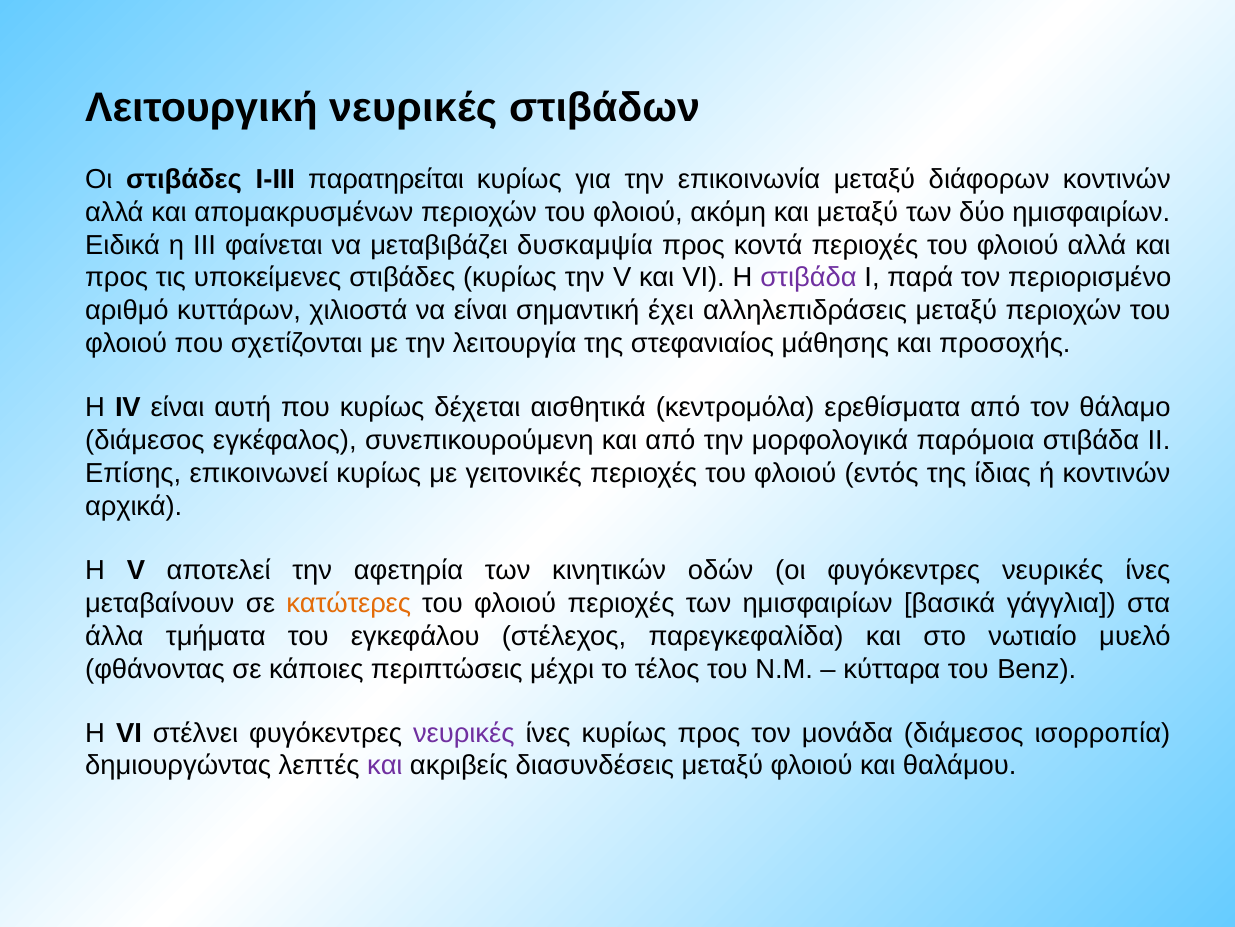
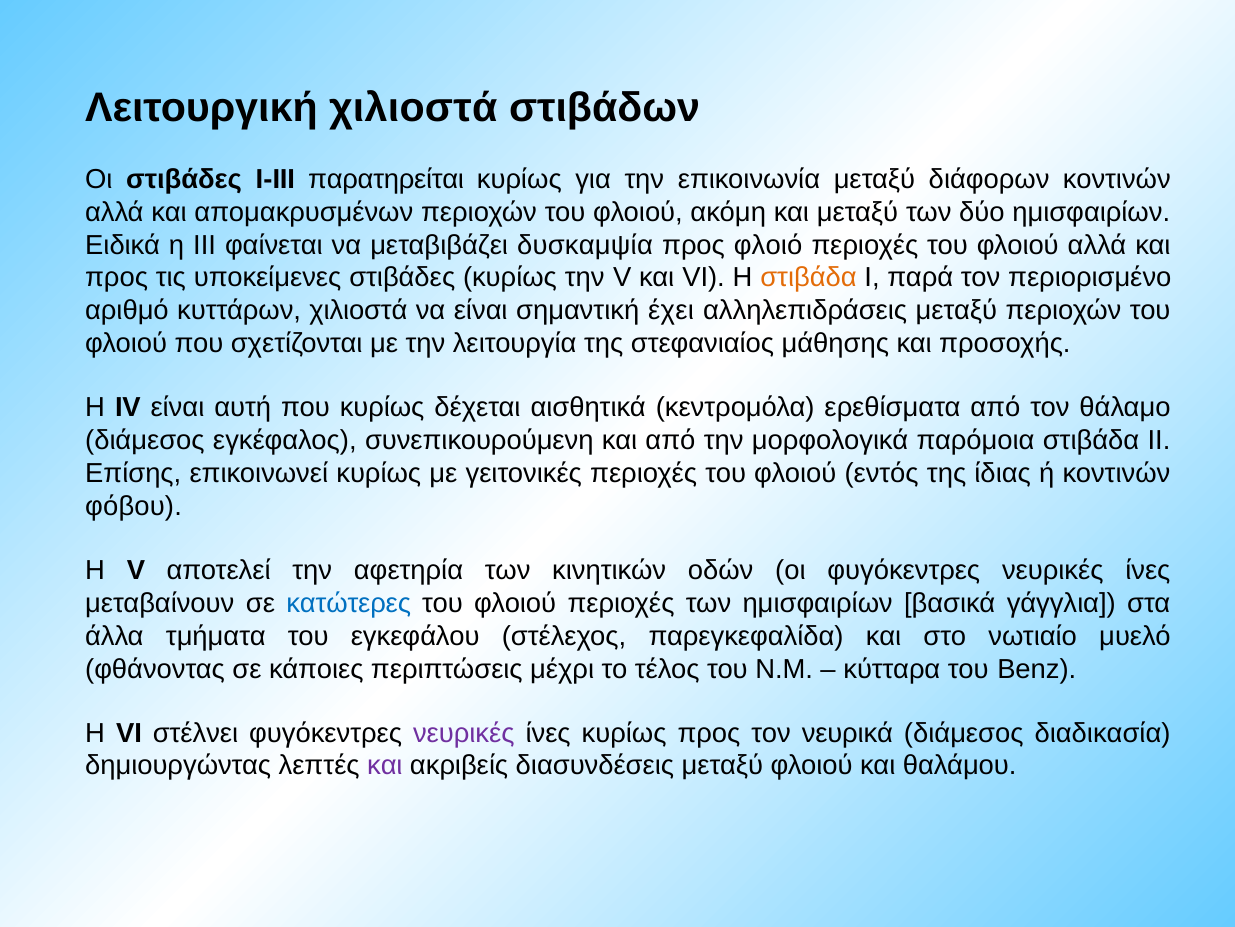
Λειτουργική νευρικές: νευρικές -> χιλιοστά
κοντά: κοντά -> φλοιό
στιβάδα at (808, 278) colour: purple -> orange
αρχικά: αρχικά -> φόβου
κατώτερες colour: orange -> blue
μονάδα: μονάδα -> νευρικά
ισορροπία: ισορροπία -> διαδικασία
